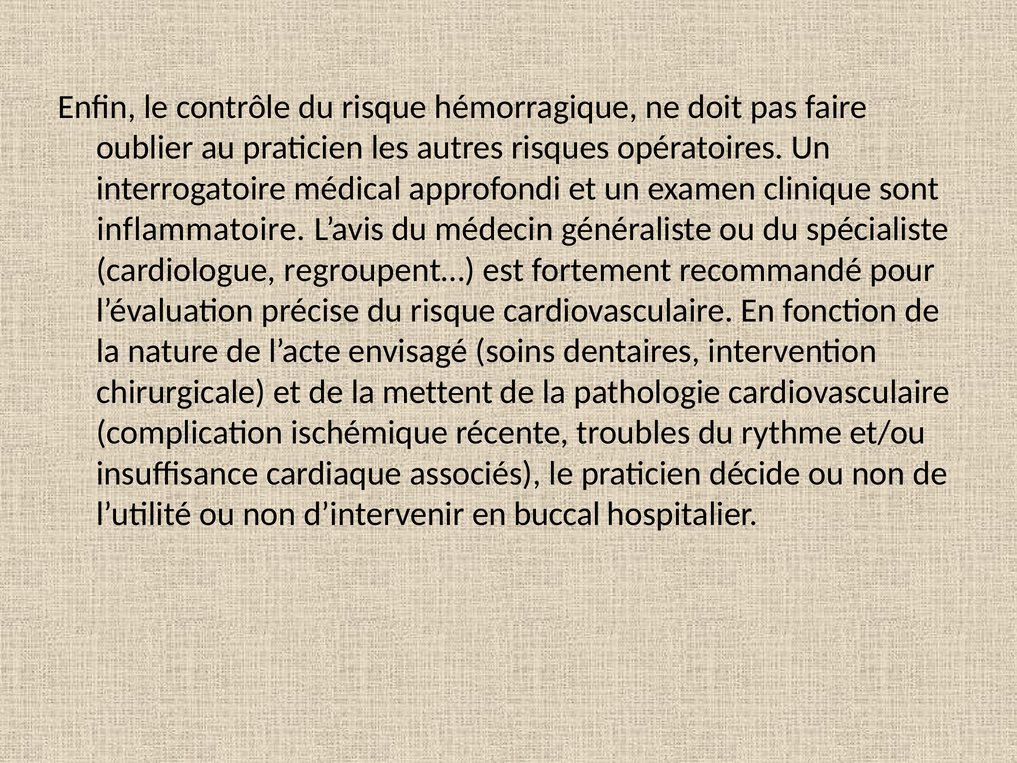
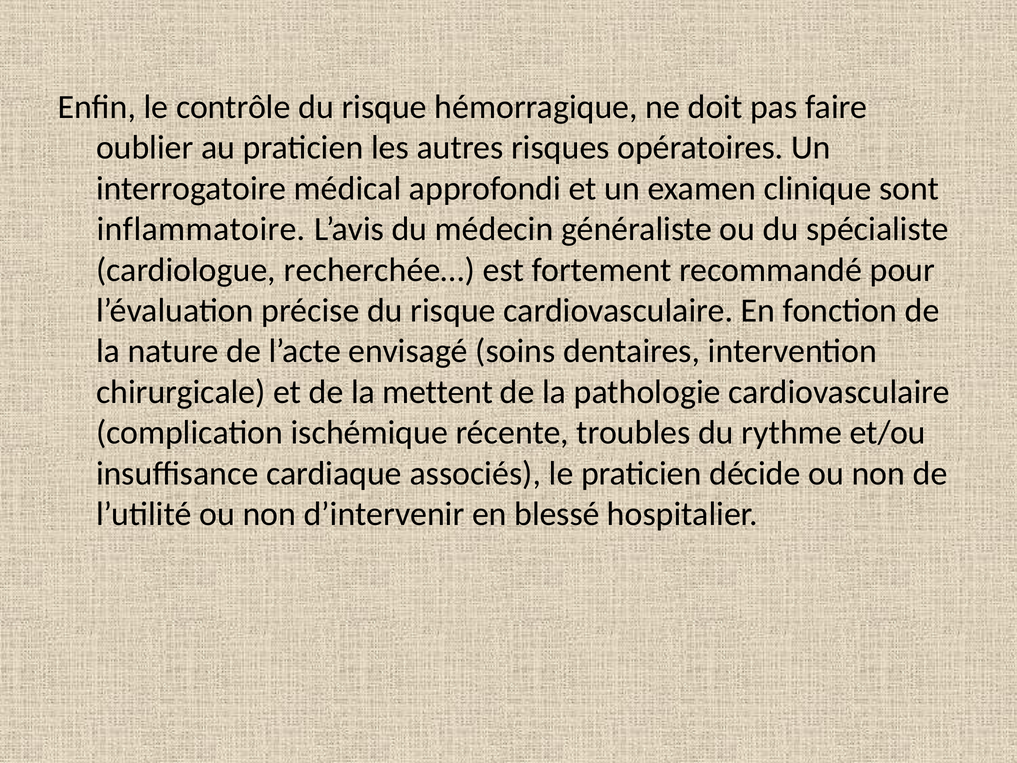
regroupent…: regroupent… -> recherchée…
buccal: buccal -> blessé
